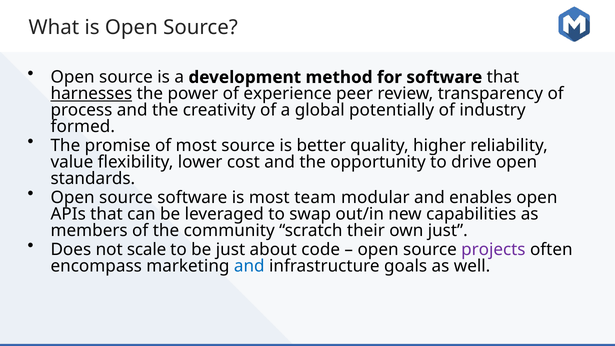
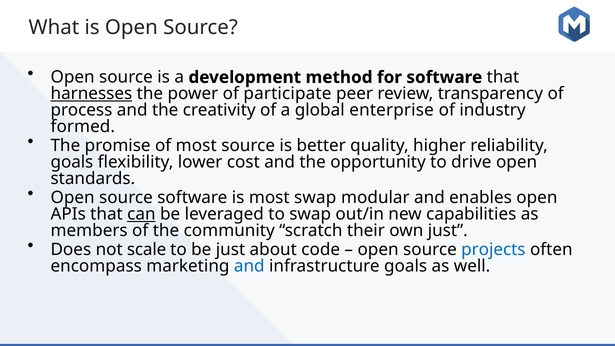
experience: experience -> participate
potentially: potentially -> enterprise
value at (72, 162): value -> goals
most team: team -> swap
can underline: none -> present
projects colour: purple -> blue
